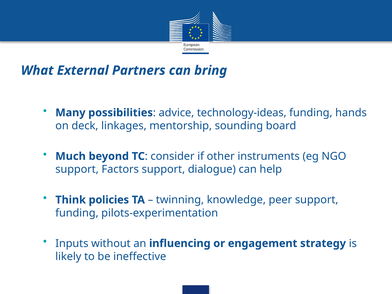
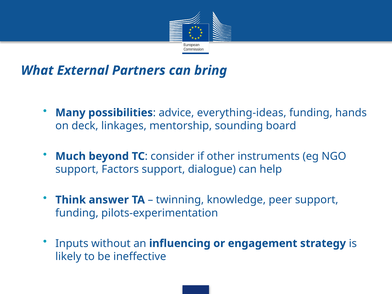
technology-ideas: technology-ideas -> everything-ideas
policies: policies -> answer
